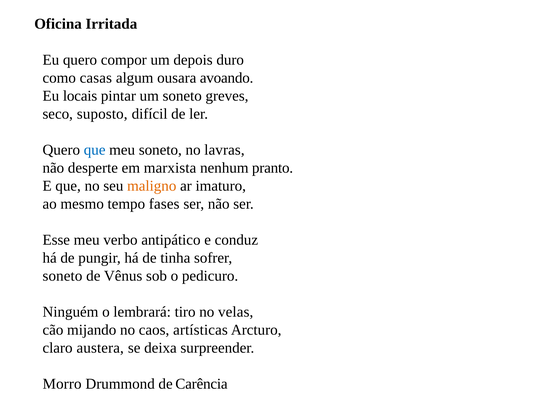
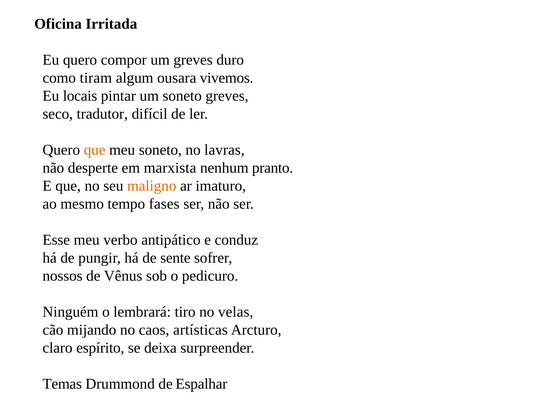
um depois: depois -> greves
casas: casas -> tiram
avoando: avoando -> vivemos
suposto: suposto -> tradutor
que at (95, 150) colour: blue -> orange
tinha: tinha -> sente
soneto at (62, 276): soneto -> nossos
austera: austera -> espírito
Morro: Morro -> Temas
Carência: Carência -> Espalhar
